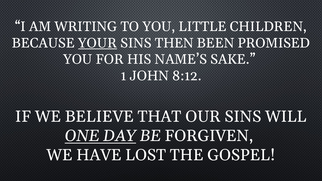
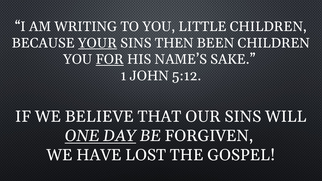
BEEN PROMISED: PROMISED -> CHILDREN
FOR underline: none -> present
8:12: 8:12 -> 5:12
